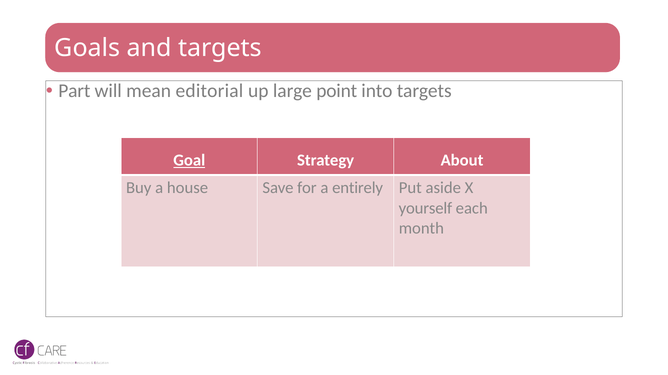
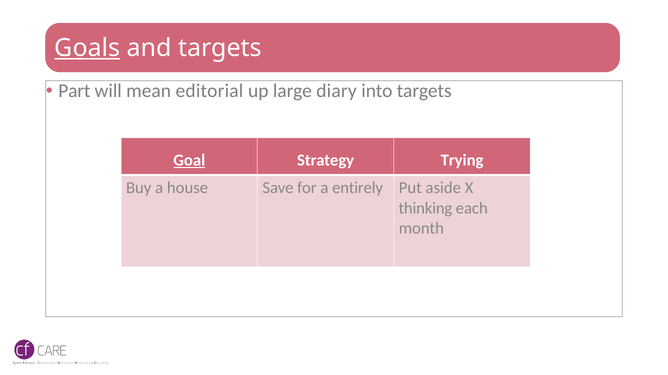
Goals underline: none -> present
point: point -> diary
About: About -> Trying
yourself: yourself -> thinking
